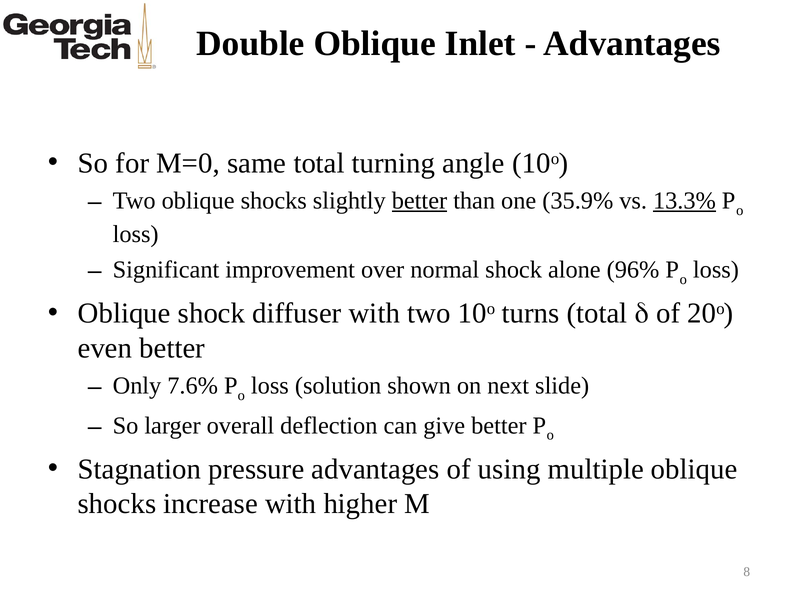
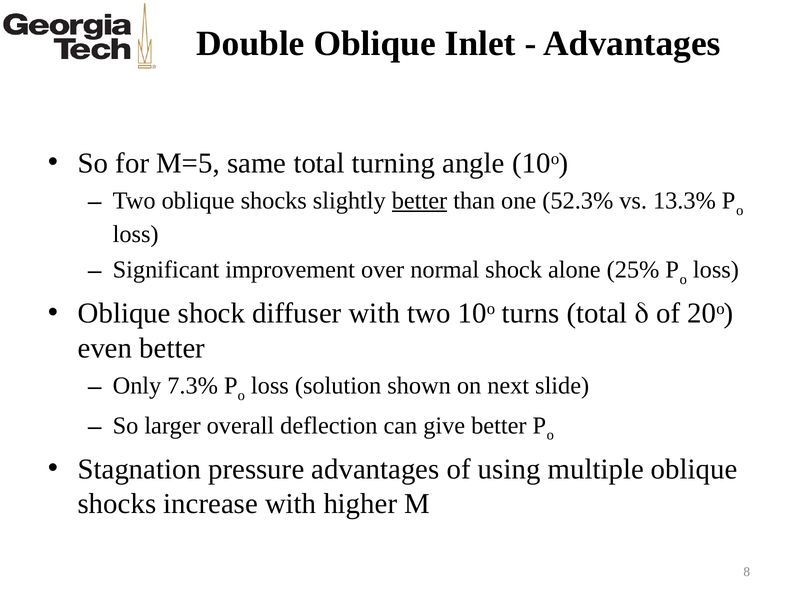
M=0: M=0 -> M=5
35.9%: 35.9% -> 52.3%
13.3% underline: present -> none
96%: 96% -> 25%
7.6%: 7.6% -> 7.3%
